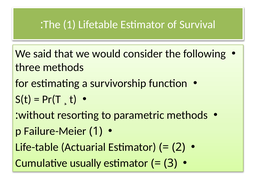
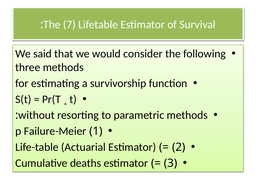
The 1: 1 -> 7
usually: usually -> deaths
